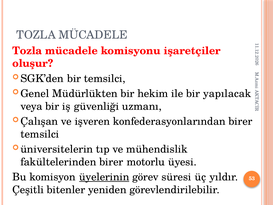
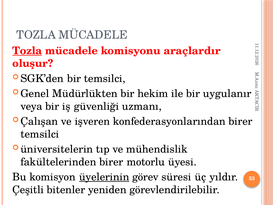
Tozla at (27, 51) underline: none -> present
işaretçiler: işaretçiler -> araçlardır
yapılacak: yapılacak -> uygulanır
